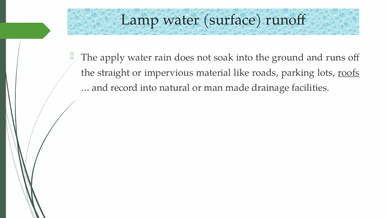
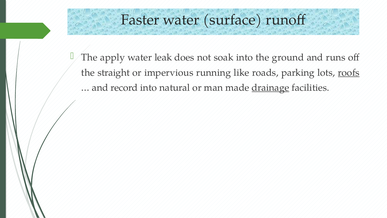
Lamp: Lamp -> Faster
rain: rain -> leak
material: material -> running
drainage underline: none -> present
